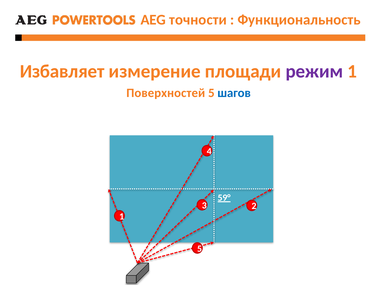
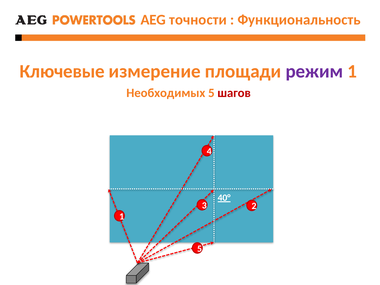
Избавляет: Избавляет -> Ключевые
Поверхностей: Поверхностей -> Необходимых
шагов colour: blue -> red
59°: 59° -> 40°
